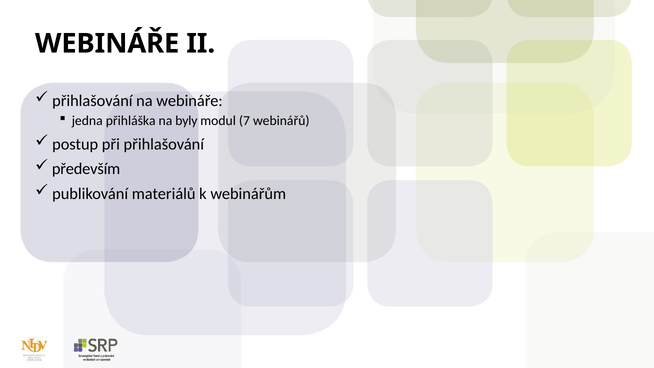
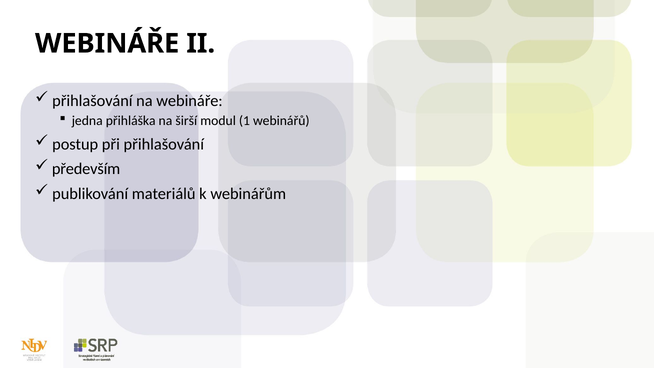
byly: byly -> širší
7: 7 -> 1
